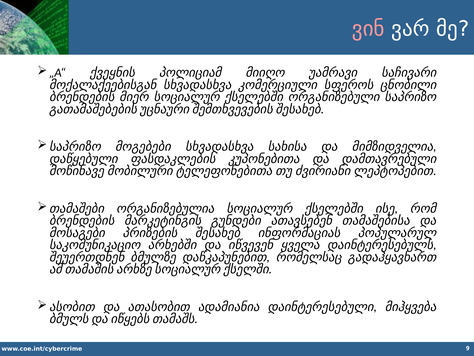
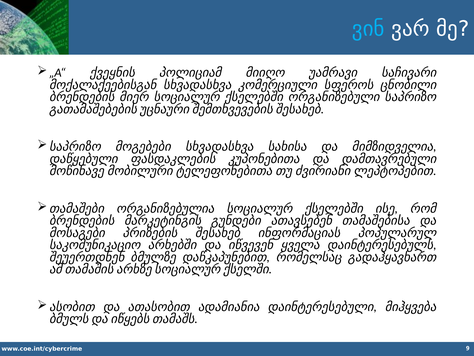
ვინ colour: pink -> light blue
